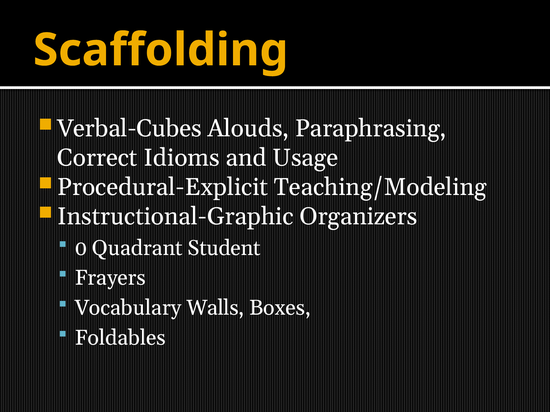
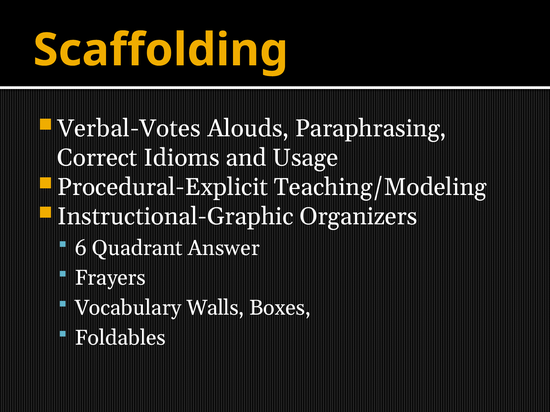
Verbal-Cubes: Verbal-Cubes -> Verbal-Votes
0: 0 -> 6
Student: Student -> Answer
